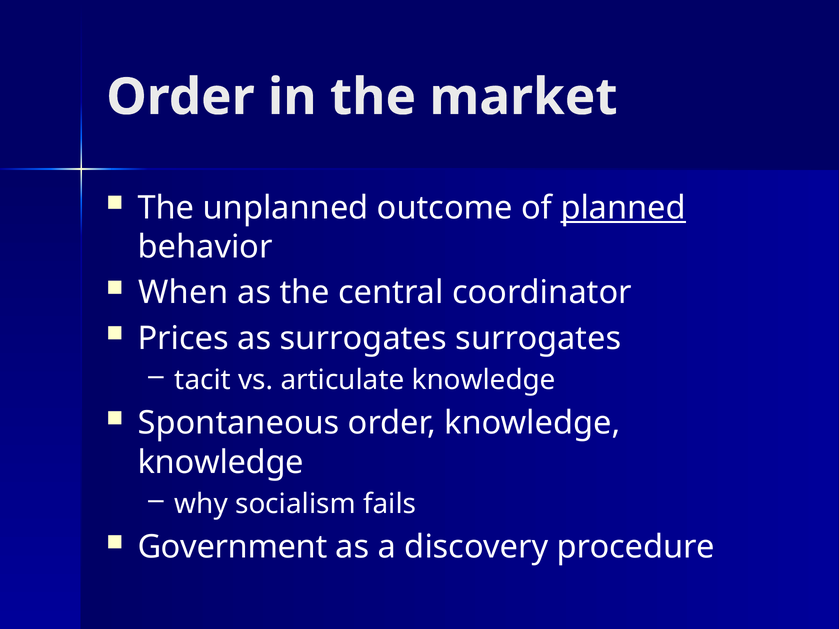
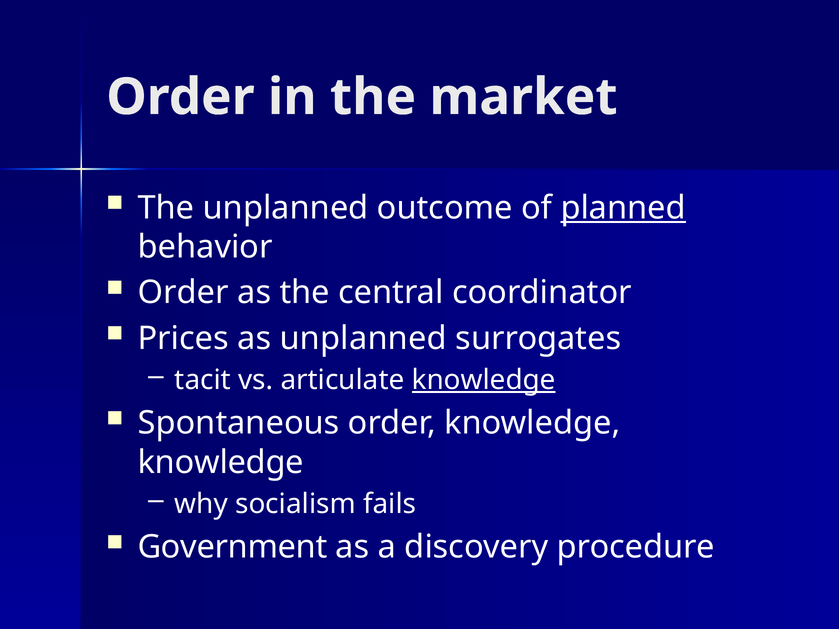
When at (183, 293): When -> Order
as surrogates: surrogates -> unplanned
knowledge at (484, 380) underline: none -> present
